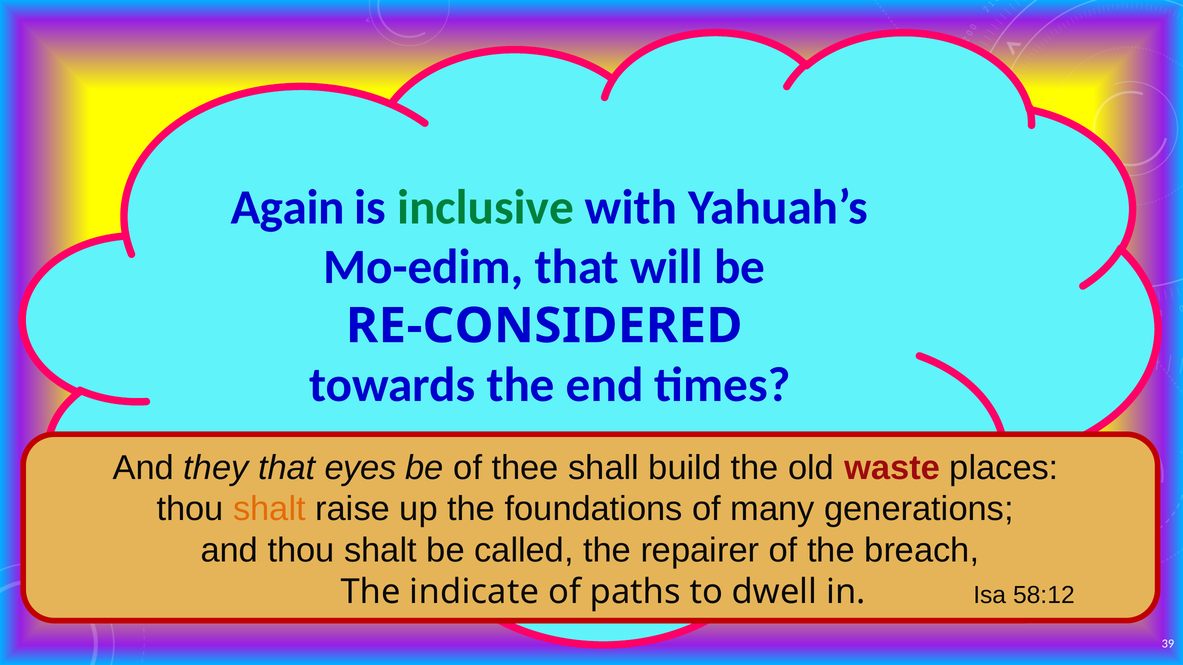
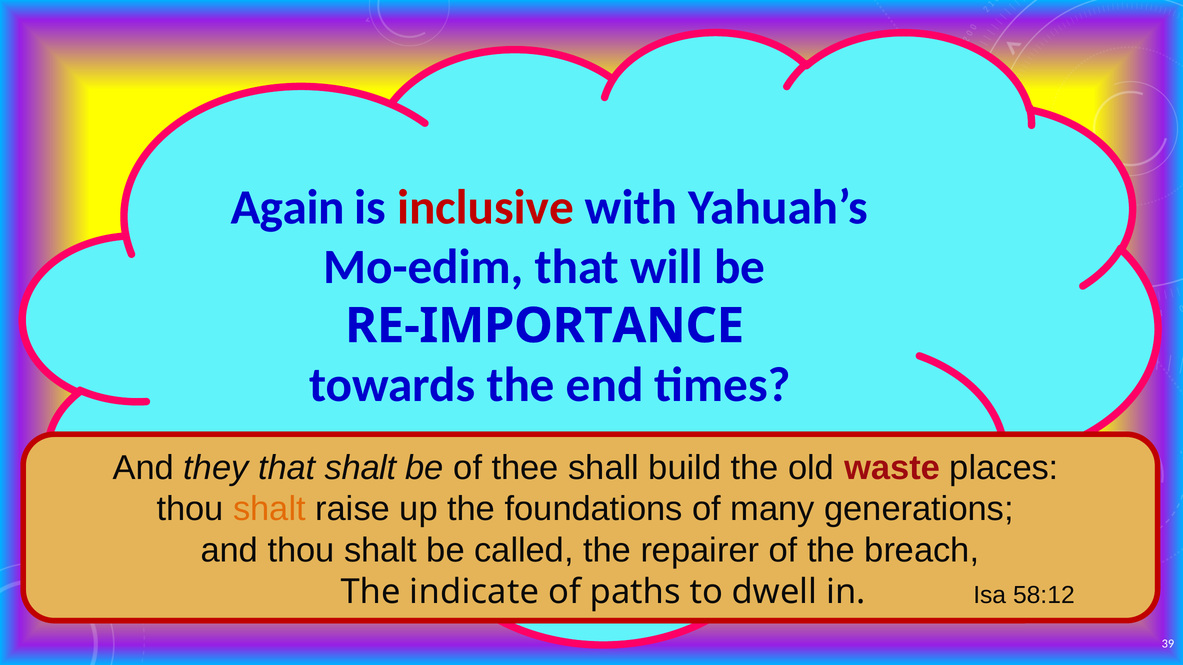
inclusive colour: green -> red
RE-CONSIDERED: RE-CONSIDERED -> RE-IMPORTANCE
that eyes: eyes -> shalt
